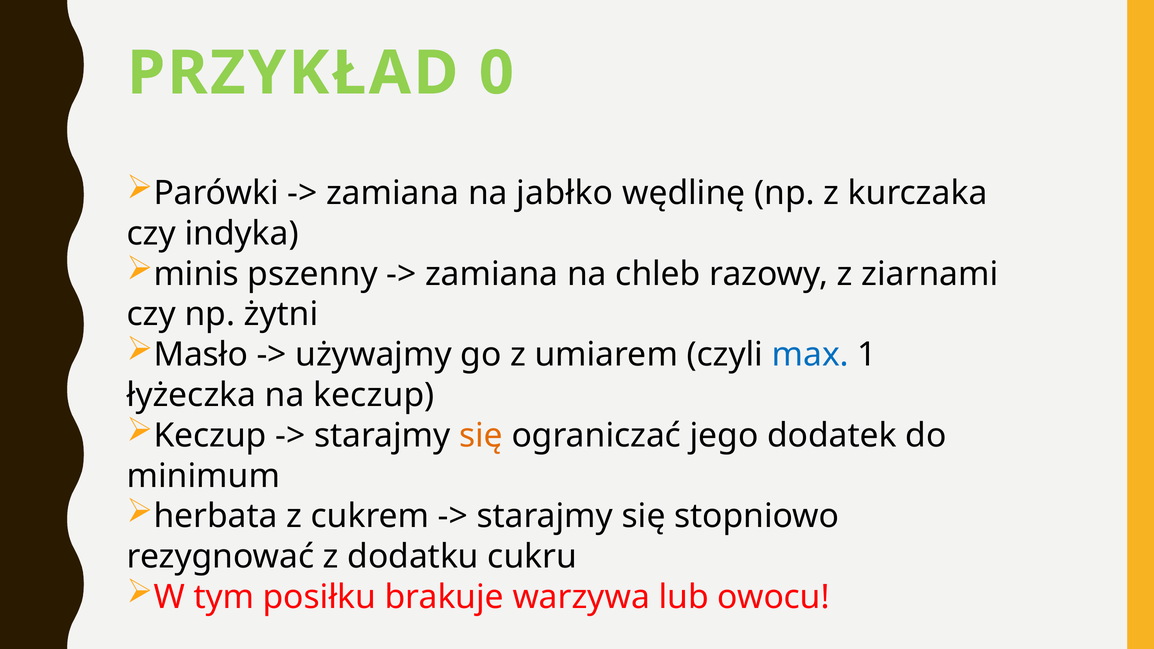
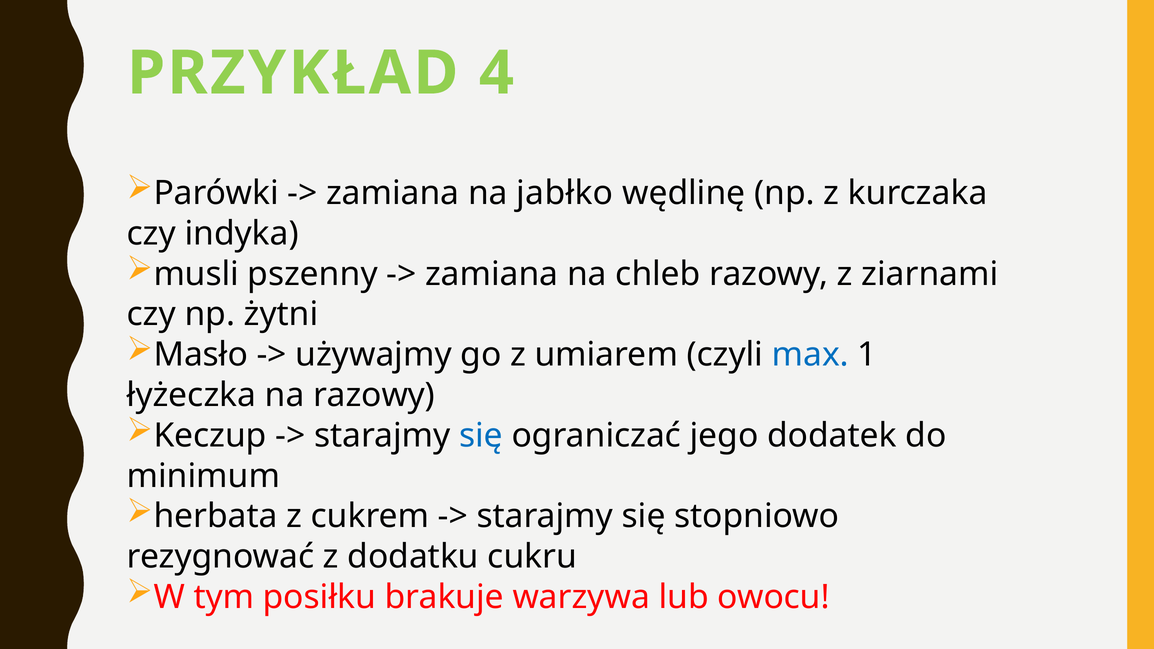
0: 0 -> 4
minis: minis -> musli
na keczup: keczup -> razowy
się at (481, 436) colour: orange -> blue
